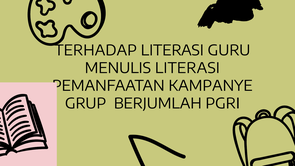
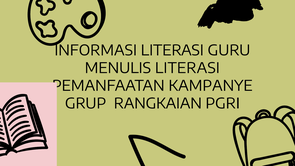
TERHADAP: TERHADAP -> INFORMASI
BERJUMLAH: BERJUMLAH -> RANGKAIAN
